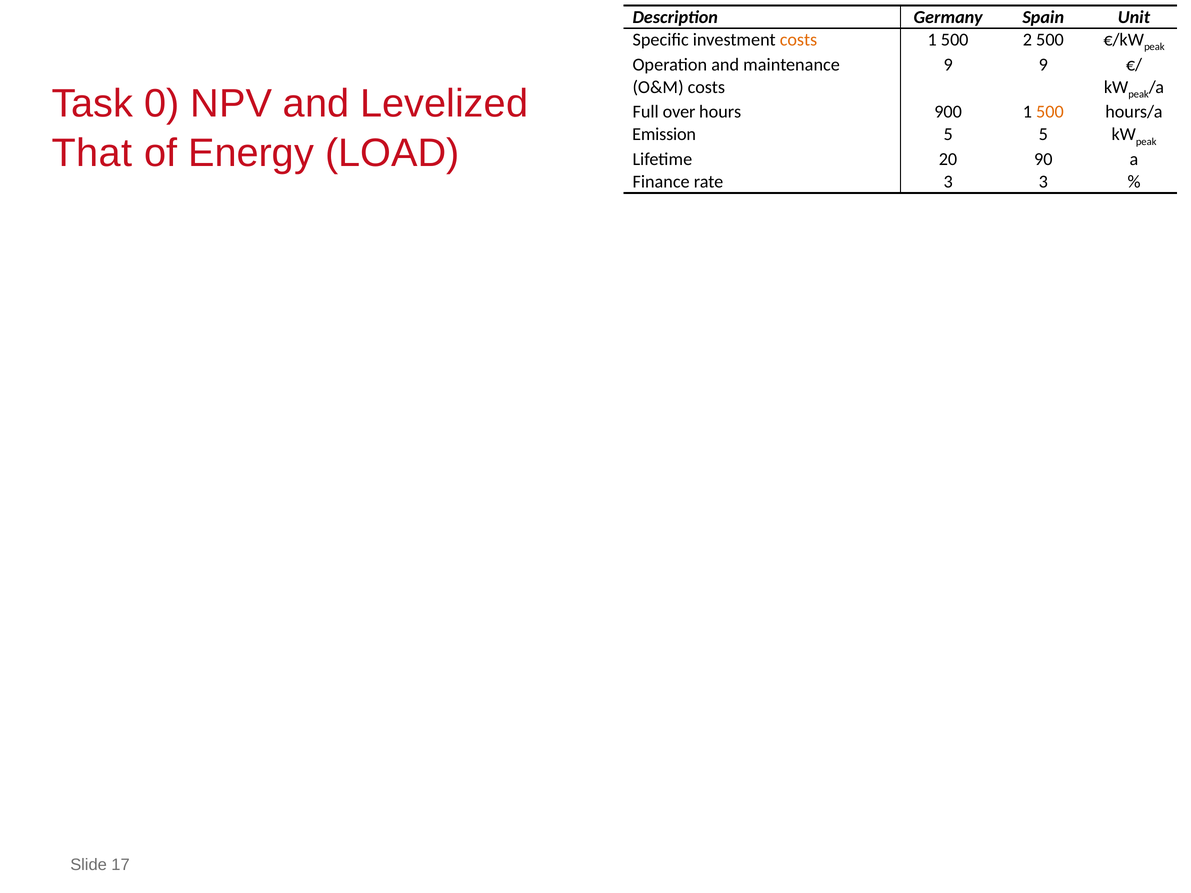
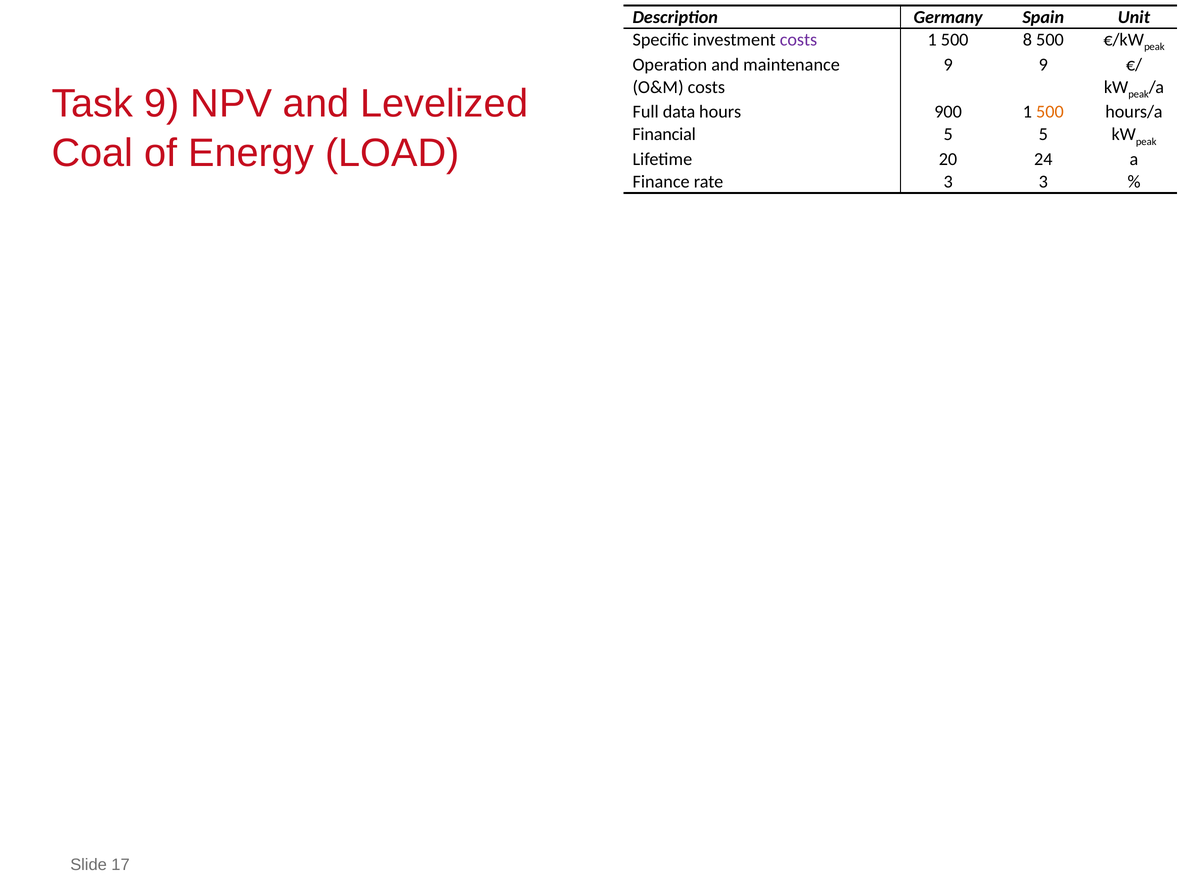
costs at (798, 40) colour: orange -> purple
2: 2 -> 8
Task 0: 0 -> 9
over: over -> data
Emission: Emission -> Financial
That: That -> Coal
90: 90 -> 24
